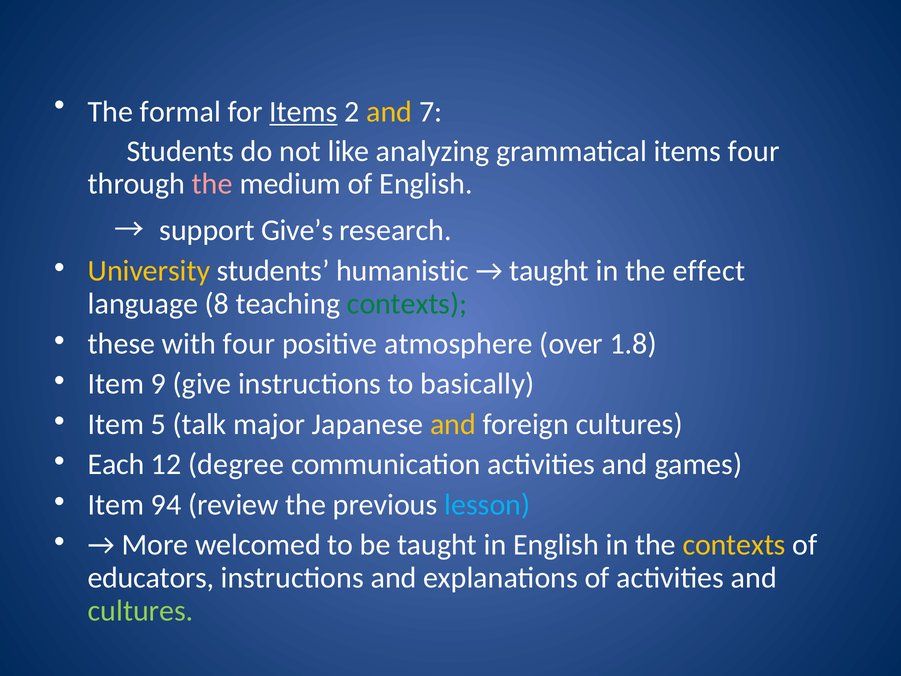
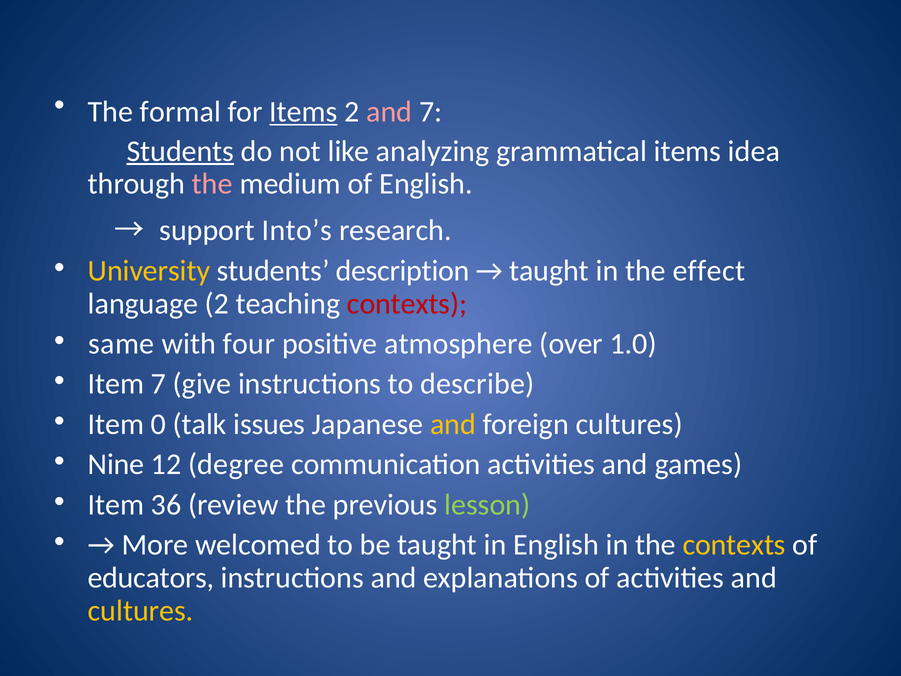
and at (389, 112) colour: yellow -> pink
Students at (180, 151) underline: none -> present
items four: four -> idea
Give’s: Give’s -> Into’s
humanistic: humanistic -> description
language 8: 8 -> 2
contexts at (407, 304) colour: green -> red
these: these -> same
1.8: 1.8 -> 1.0
Item 9: 9 -> 7
basically: basically -> describe
5: 5 -> 0
major: major -> issues
Each: Each -> Nine
94: 94 -> 36
lesson colour: light blue -> light green
cultures at (141, 611) colour: light green -> yellow
